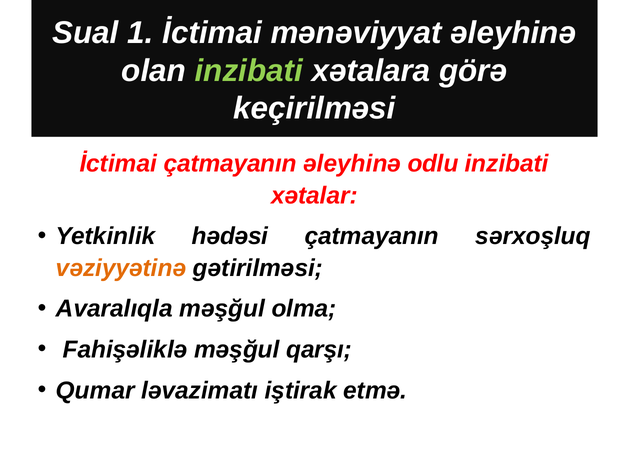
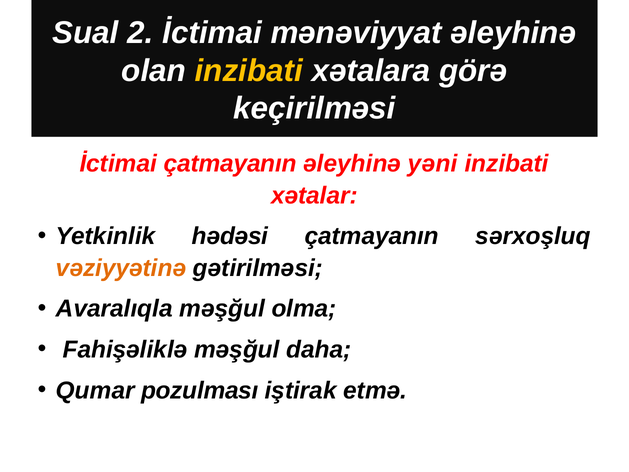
1: 1 -> 2
inzibati at (249, 71) colour: light green -> yellow
odlu: odlu -> yəni
qarşı: qarşı -> daha
ləvazimatı: ləvazimatı -> pozulması
